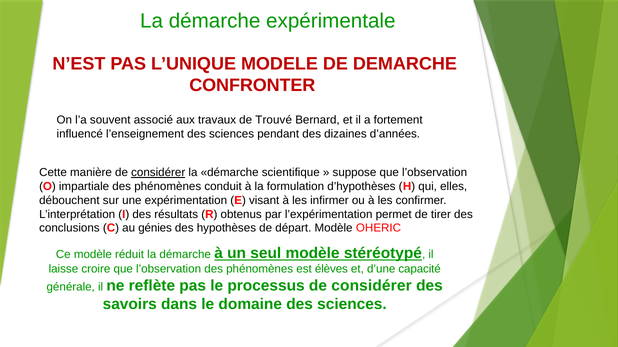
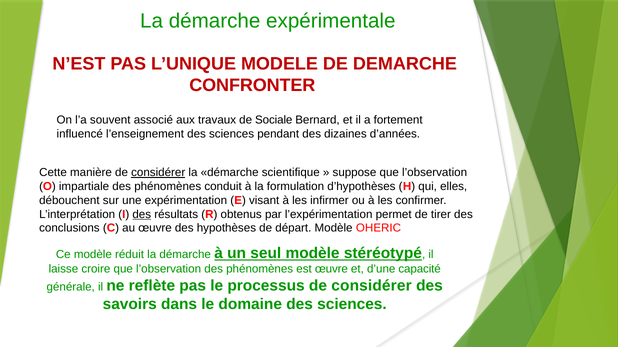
Trouvé: Trouvé -> Sociale
des at (142, 215) underline: none -> present
au génies: génies -> œuvre
est élèves: élèves -> œuvre
